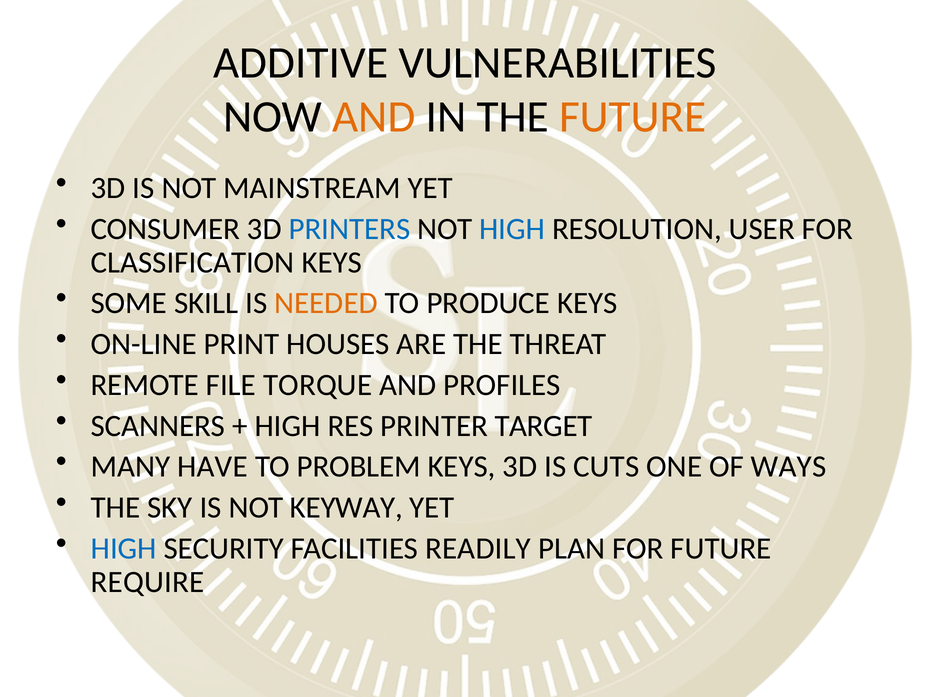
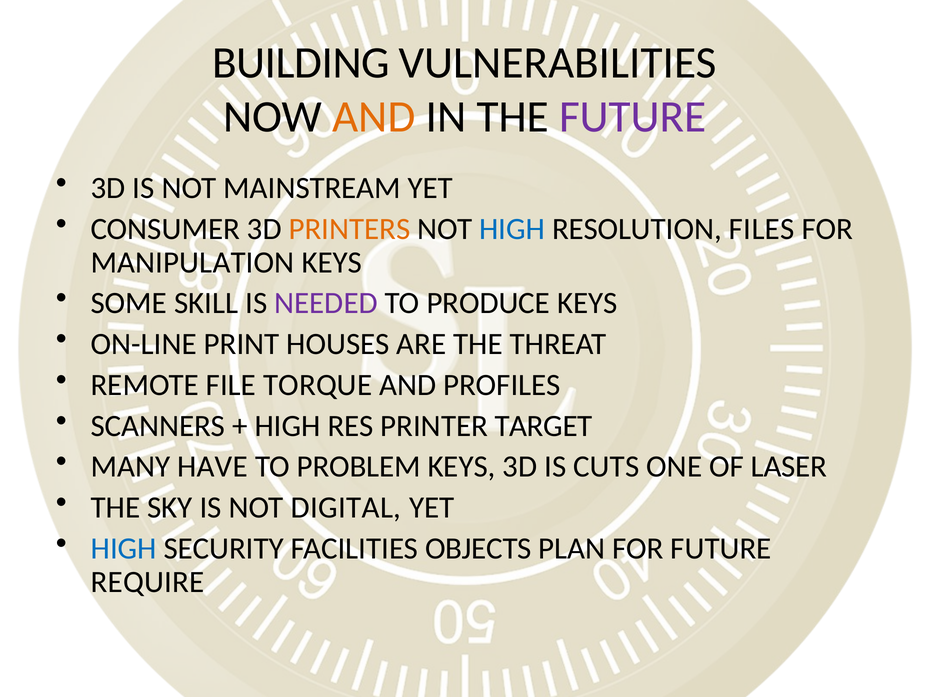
ADDITIVE: ADDITIVE -> BUILDING
FUTURE at (633, 117) colour: orange -> purple
PRINTERS colour: blue -> orange
USER: USER -> FILES
CLASSIFICATION: CLASSIFICATION -> MANIPULATION
NEEDED colour: orange -> purple
WAYS: WAYS -> LASER
KEYWAY: KEYWAY -> DIGITAL
READILY: READILY -> OBJECTS
